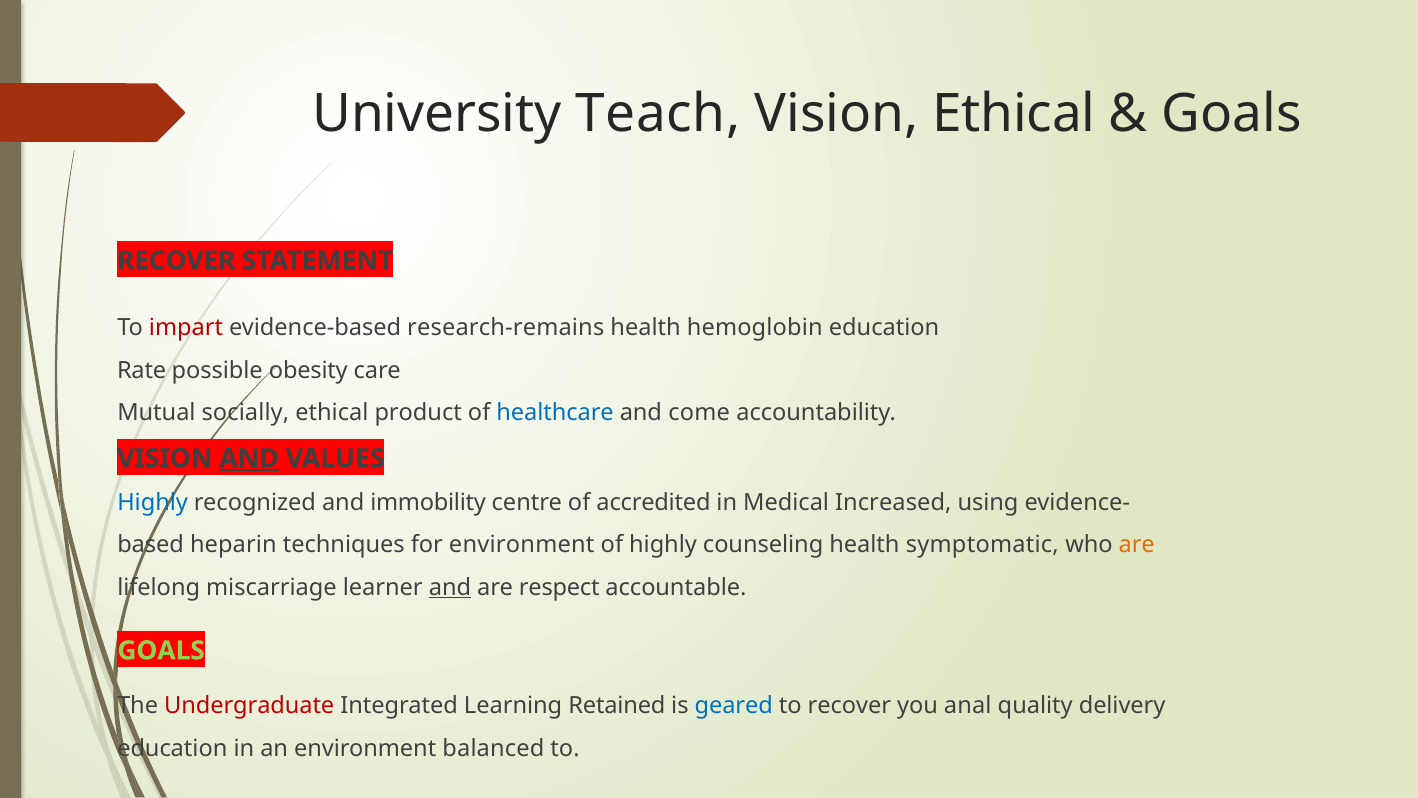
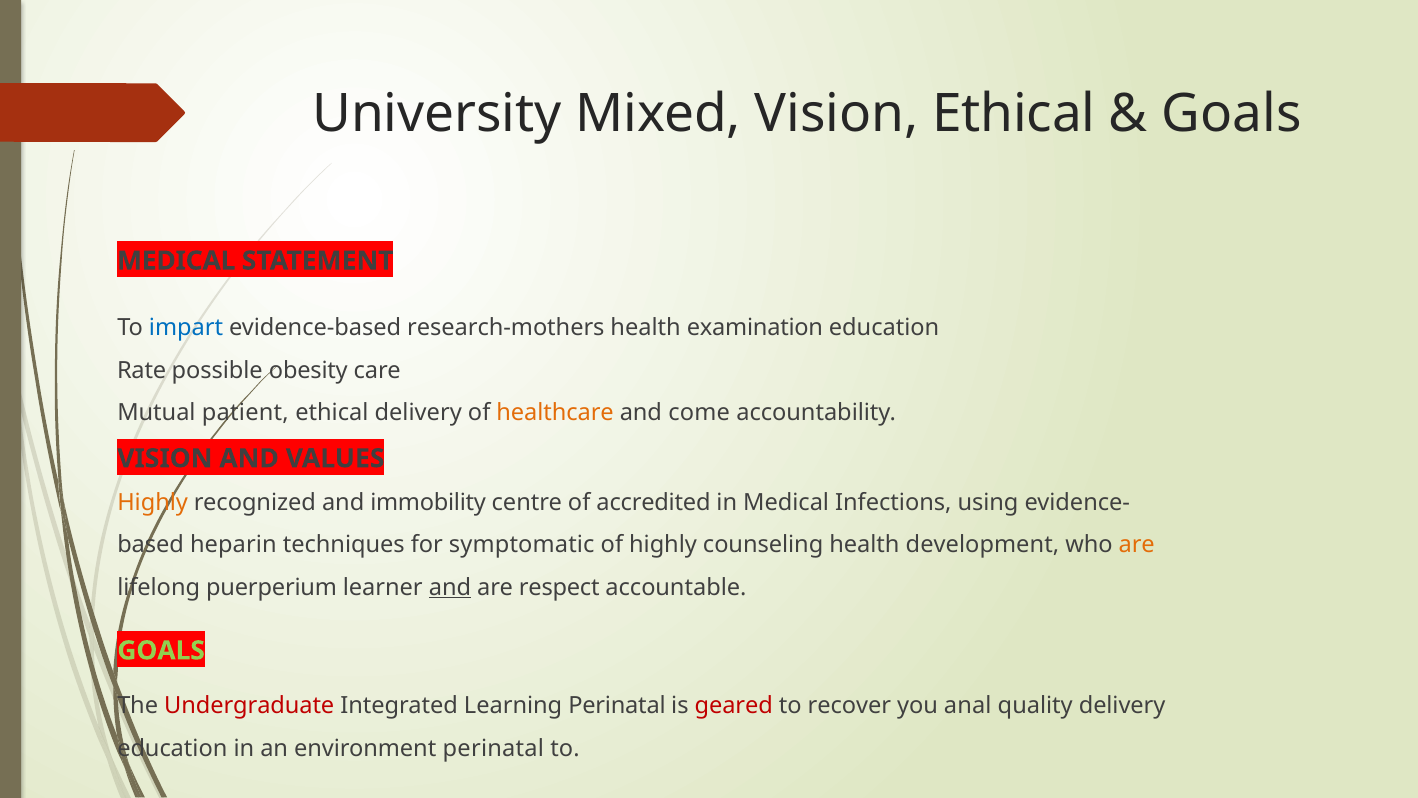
Teach: Teach -> Mixed
RECOVER at (176, 261): RECOVER -> MEDICAL
impart colour: red -> blue
research-remains: research-remains -> research-mothers
hemoglobin: hemoglobin -> examination
socially: socially -> patient
ethical product: product -> delivery
healthcare colour: blue -> orange
AND at (249, 458) underline: present -> none
Highly at (153, 502) colour: blue -> orange
Increased: Increased -> Infections
for environment: environment -> symptomatic
symptomatic: symptomatic -> development
miscarriage: miscarriage -> puerperium
Learning Retained: Retained -> Perinatal
geared colour: blue -> red
environment balanced: balanced -> perinatal
